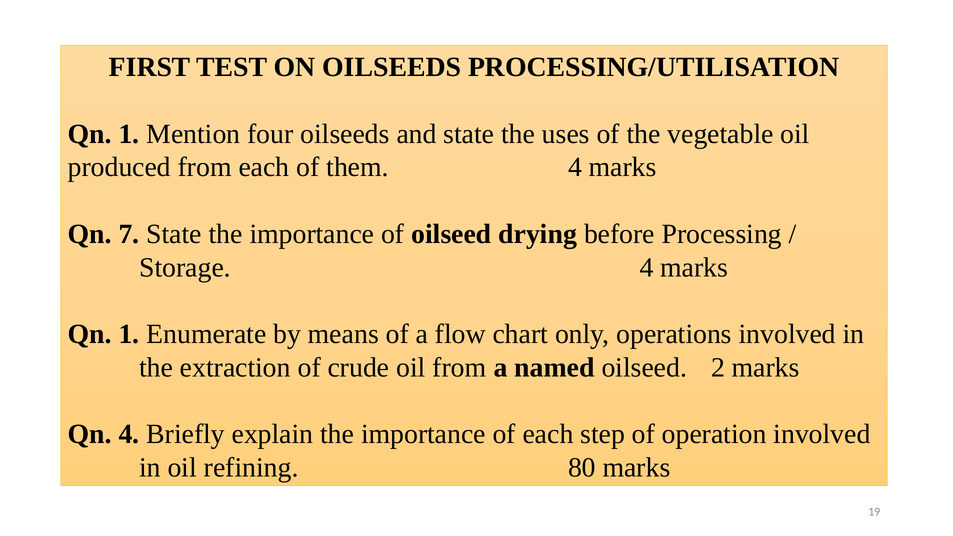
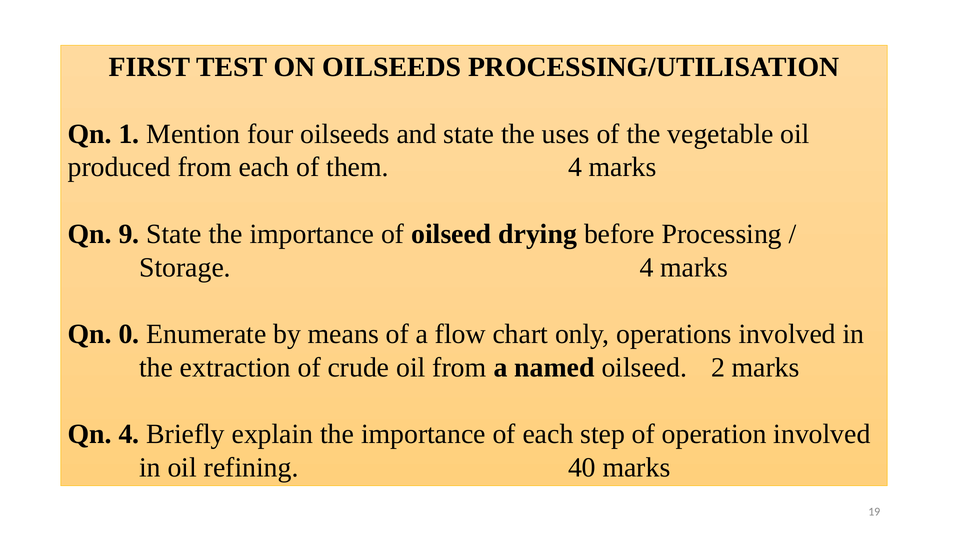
7: 7 -> 9
1 at (129, 334): 1 -> 0
80: 80 -> 40
